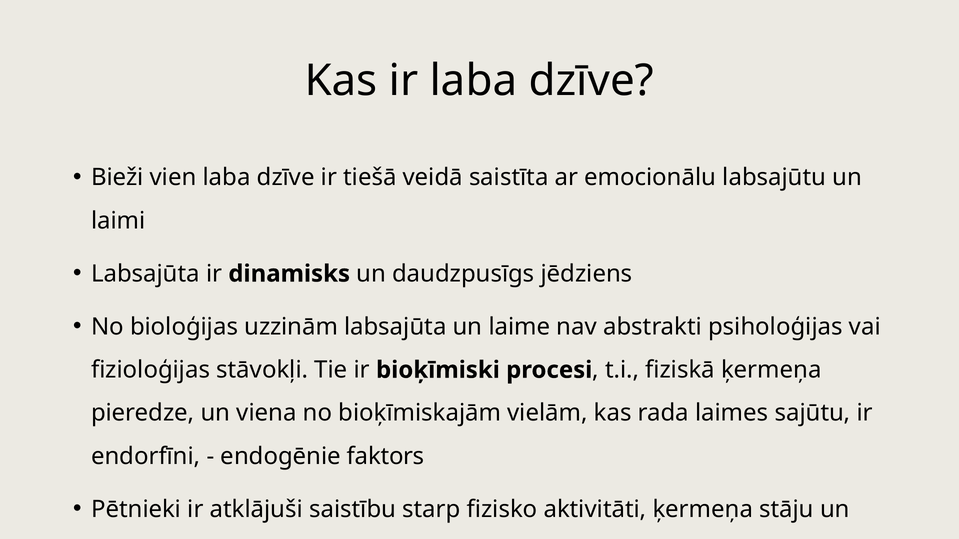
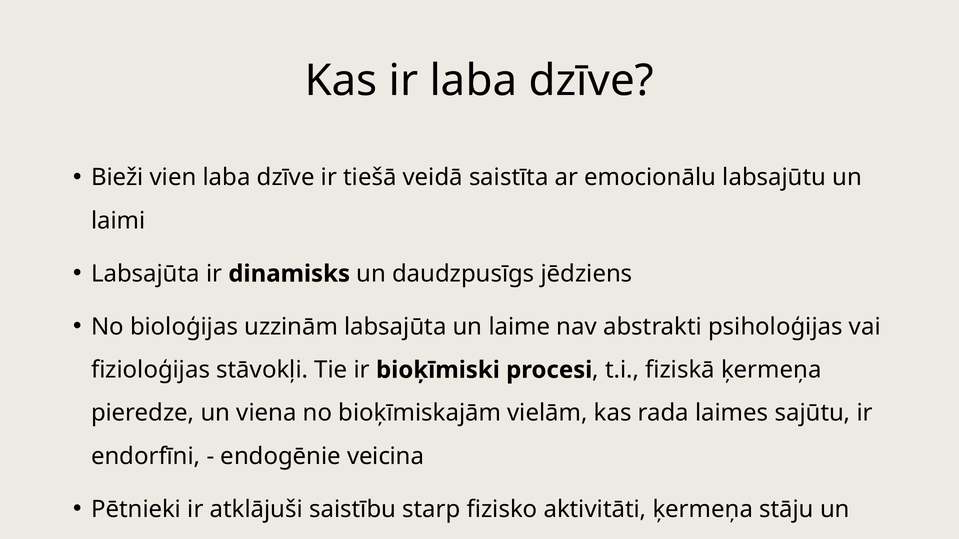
faktors: faktors -> veicina
